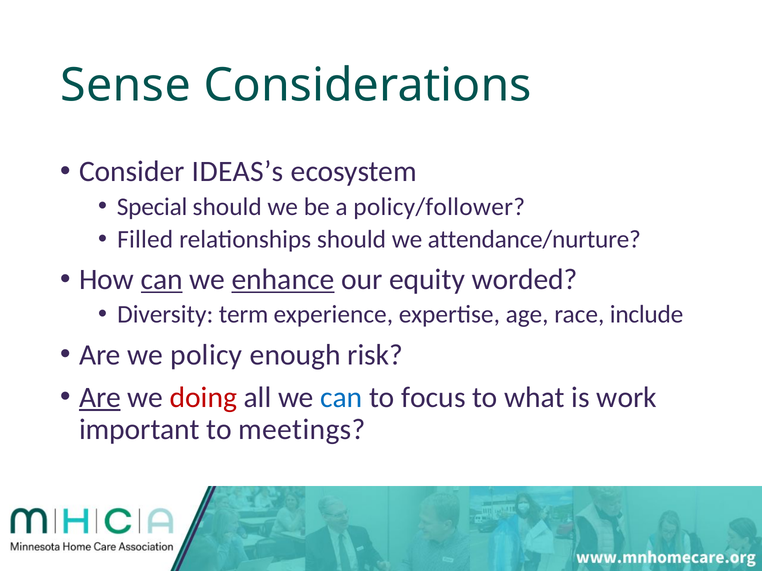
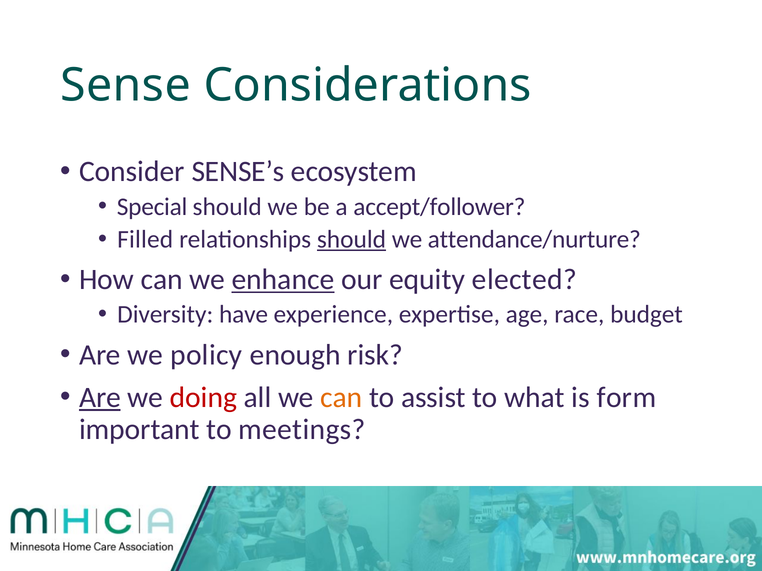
IDEAS’s: IDEAS’s -> SENSE’s
policy/follower: policy/follower -> accept/follower
should at (351, 240) underline: none -> present
can at (162, 280) underline: present -> none
worded: worded -> elected
term: term -> have
include: include -> budget
can at (341, 398) colour: blue -> orange
focus: focus -> assist
work: work -> form
